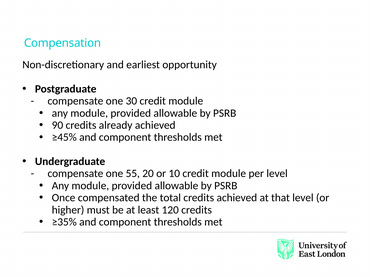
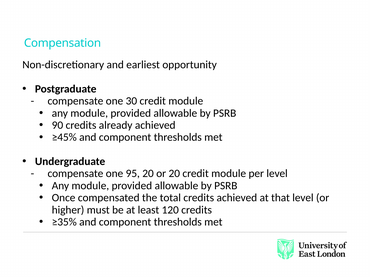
55: 55 -> 95
or 10: 10 -> 20
